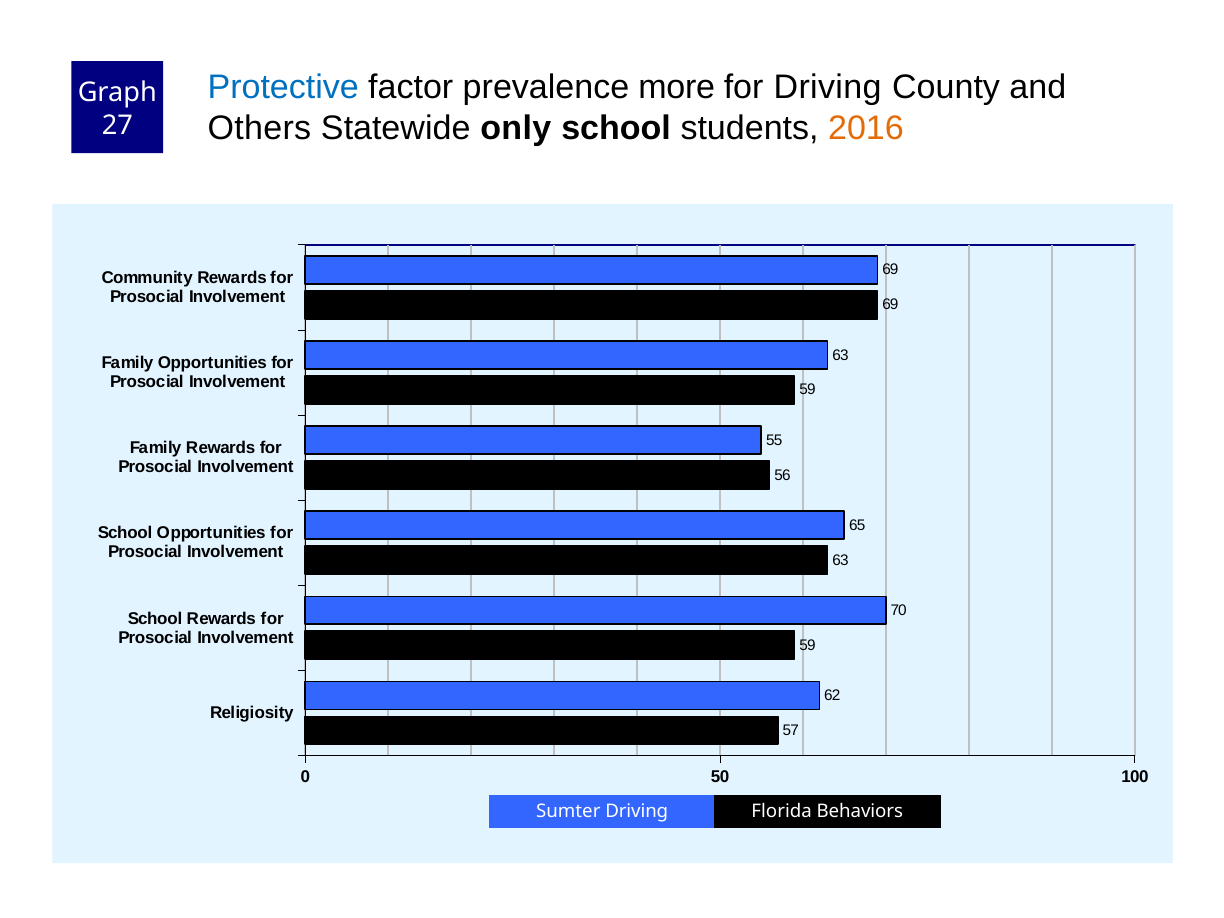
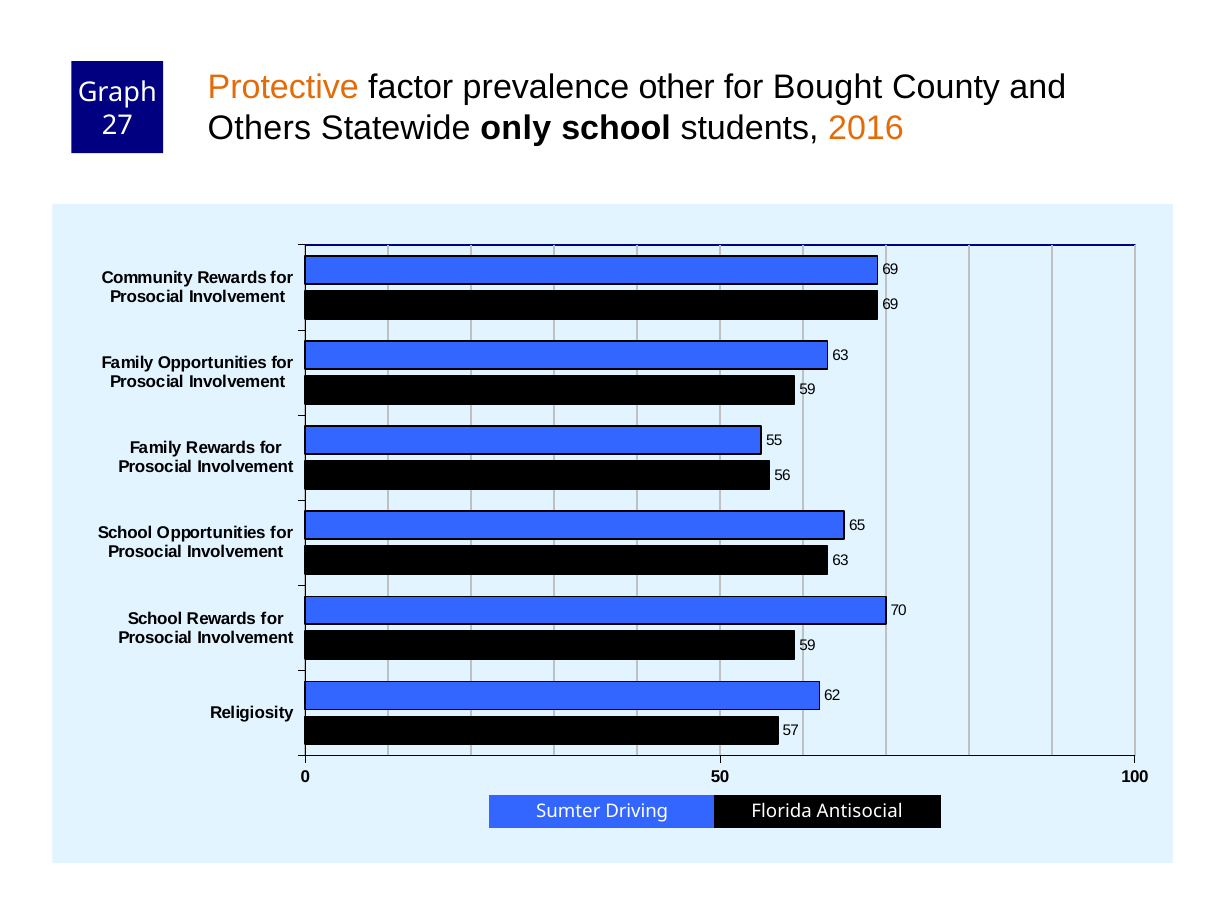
Protective colour: blue -> orange
more: more -> other
for Driving: Driving -> Bought
Behaviors: Behaviors -> Antisocial
